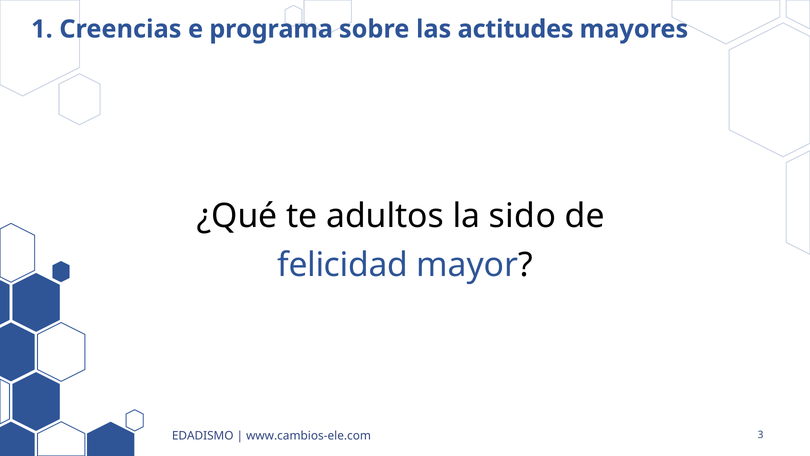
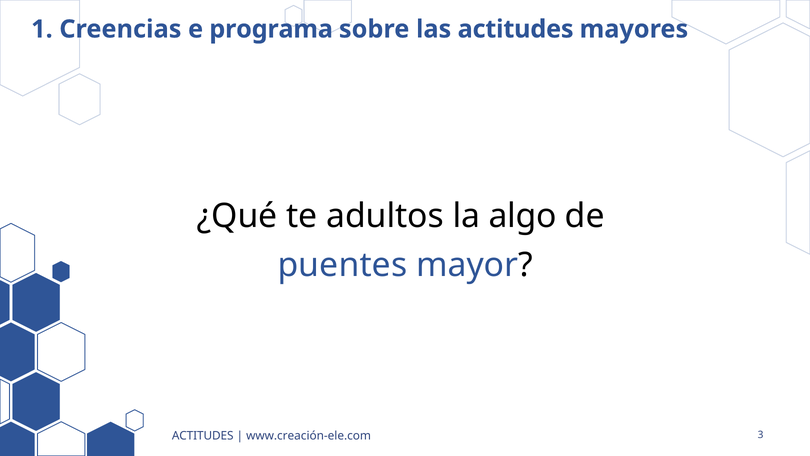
sido: sido -> algo
felicidad: felicidad -> puentes
EDADISMO at (203, 435): EDADISMO -> ACTITUDES
www.cambios-ele.com: www.cambios-ele.com -> www.creación-ele.com
